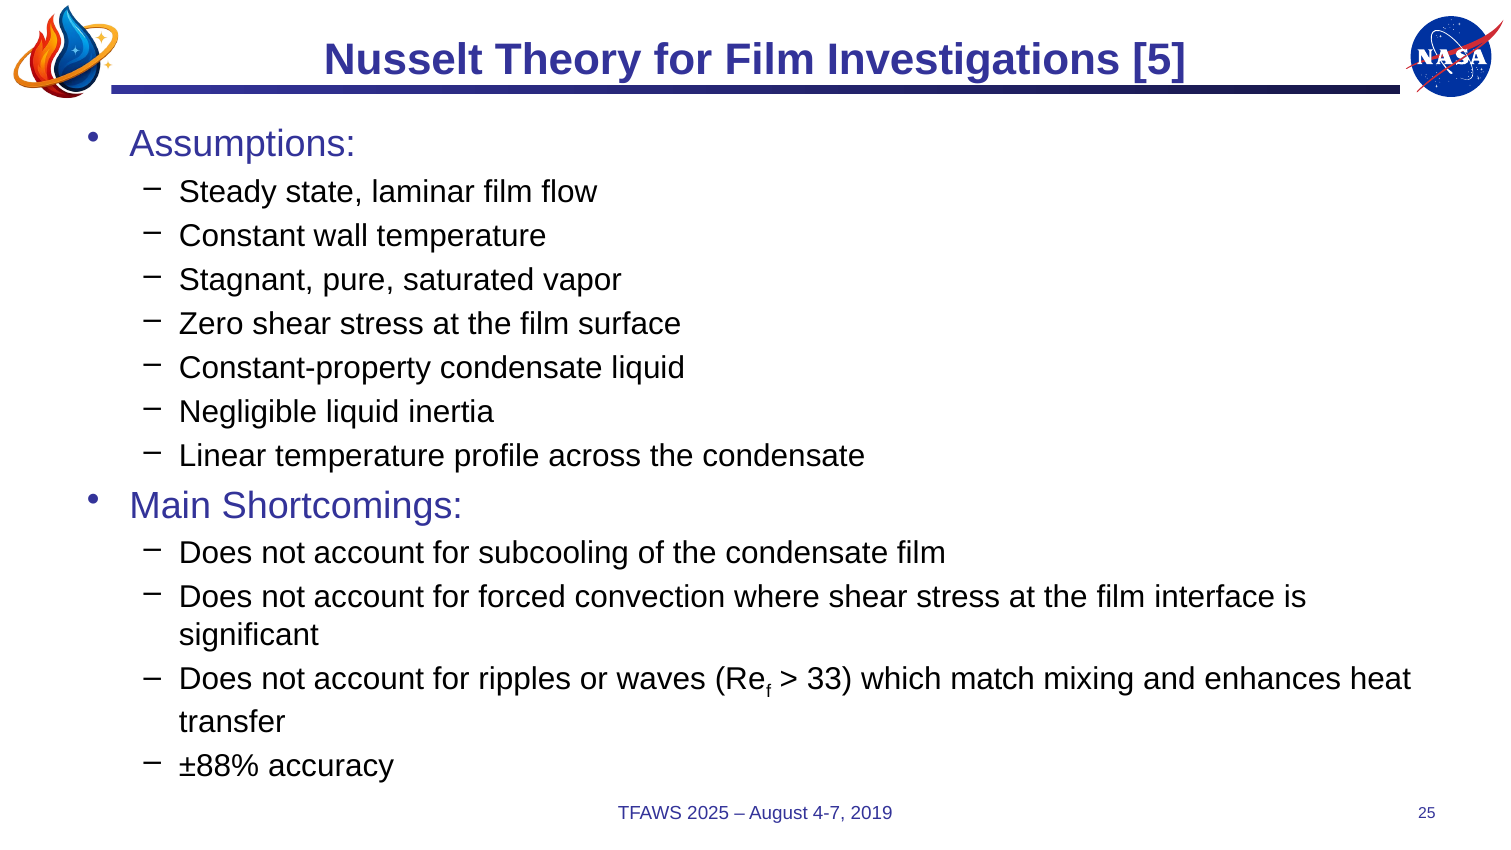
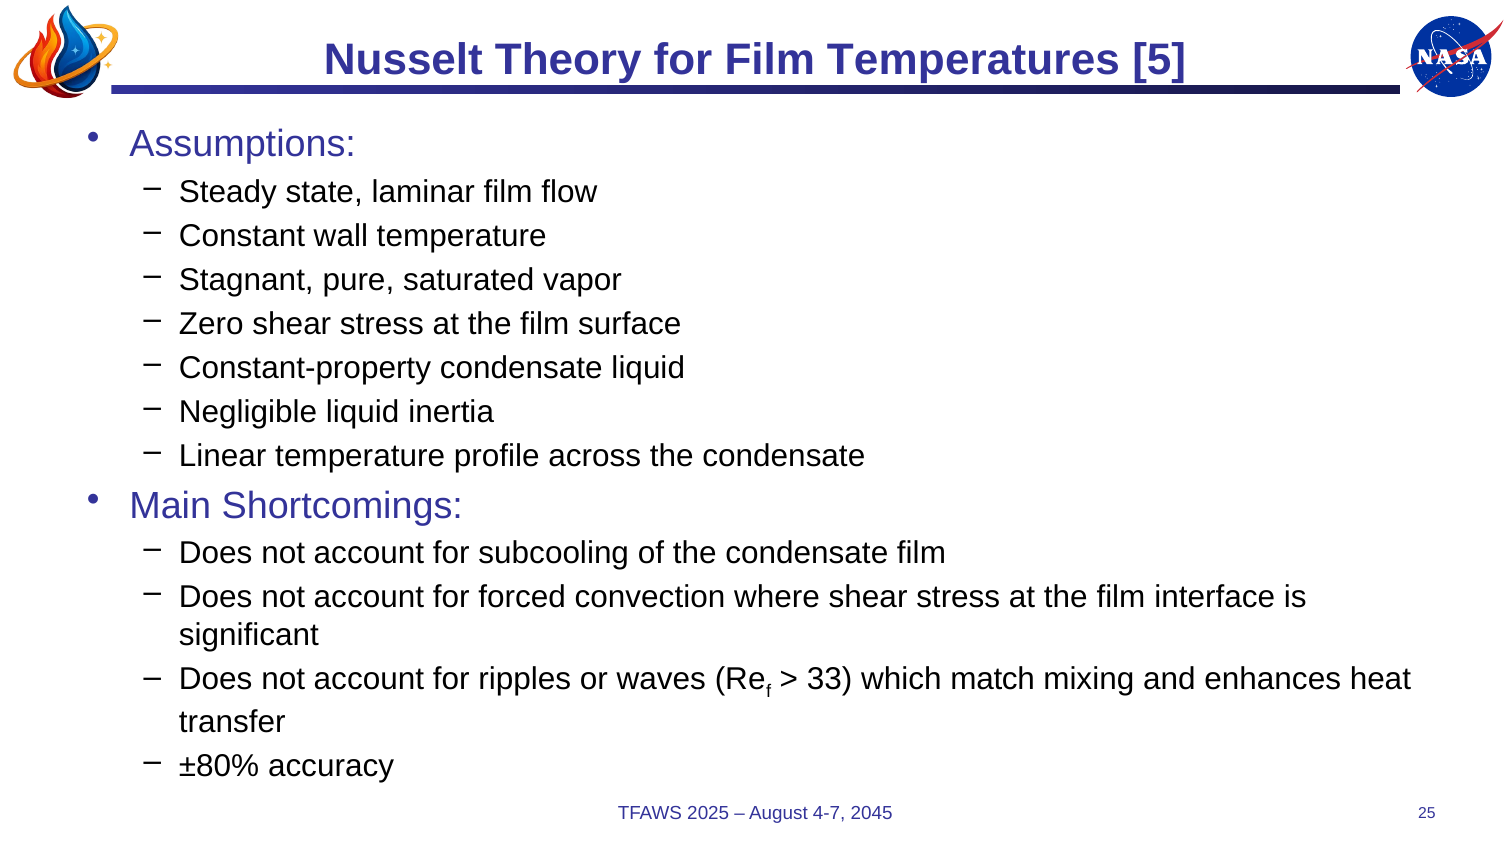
Investigations: Investigations -> Temperatures
±88%: ±88% -> ±80%
2019: 2019 -> 2045
